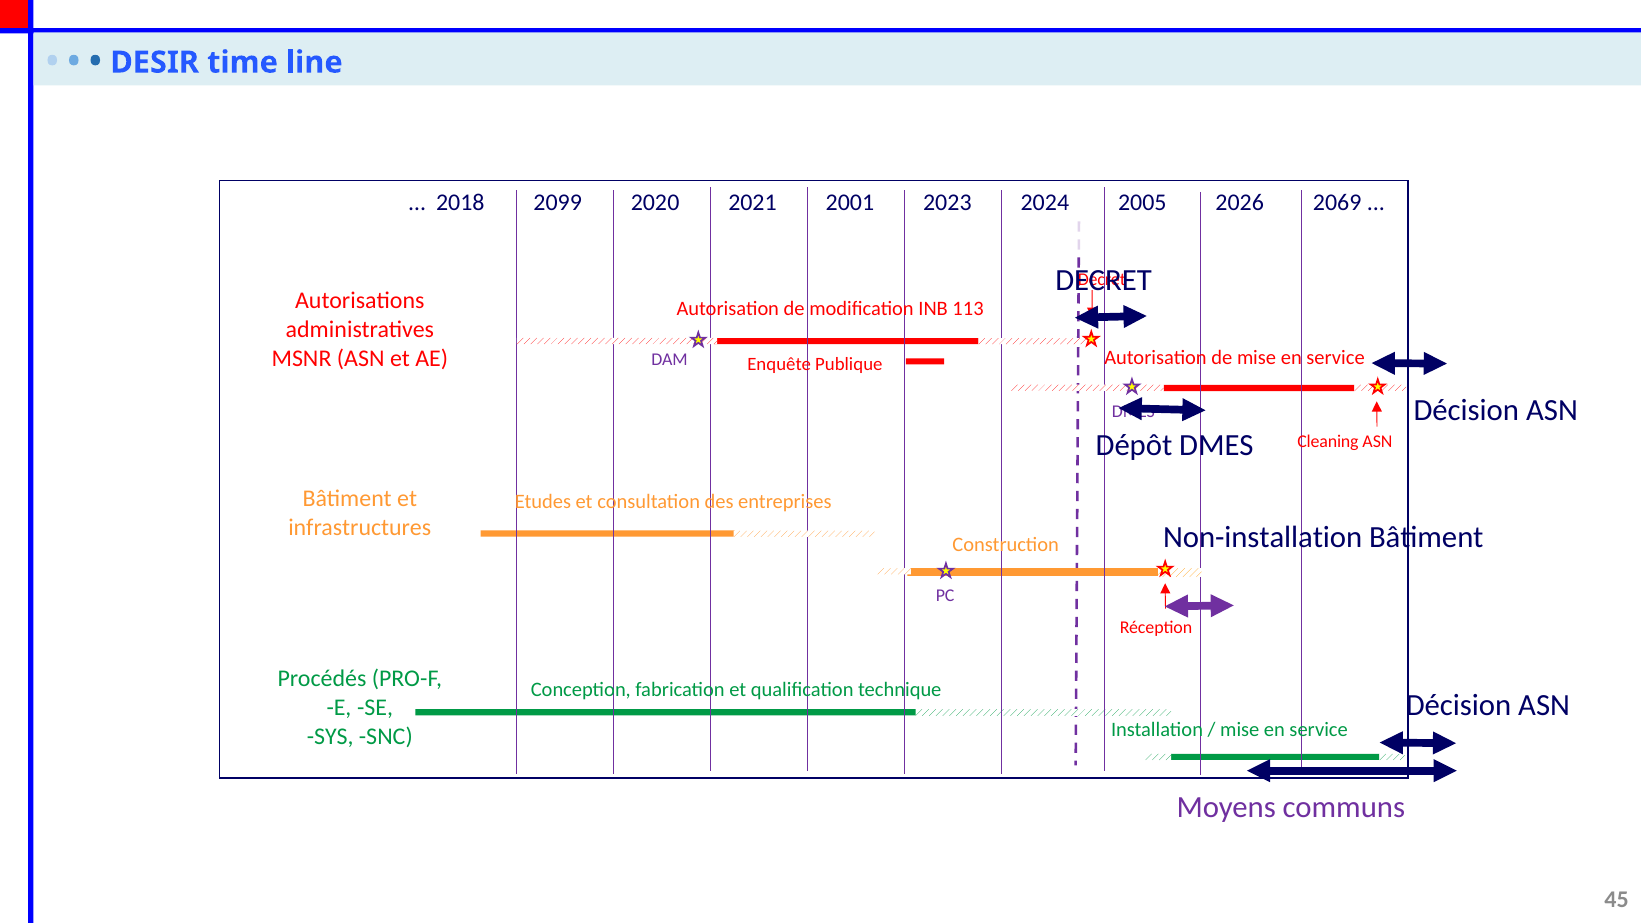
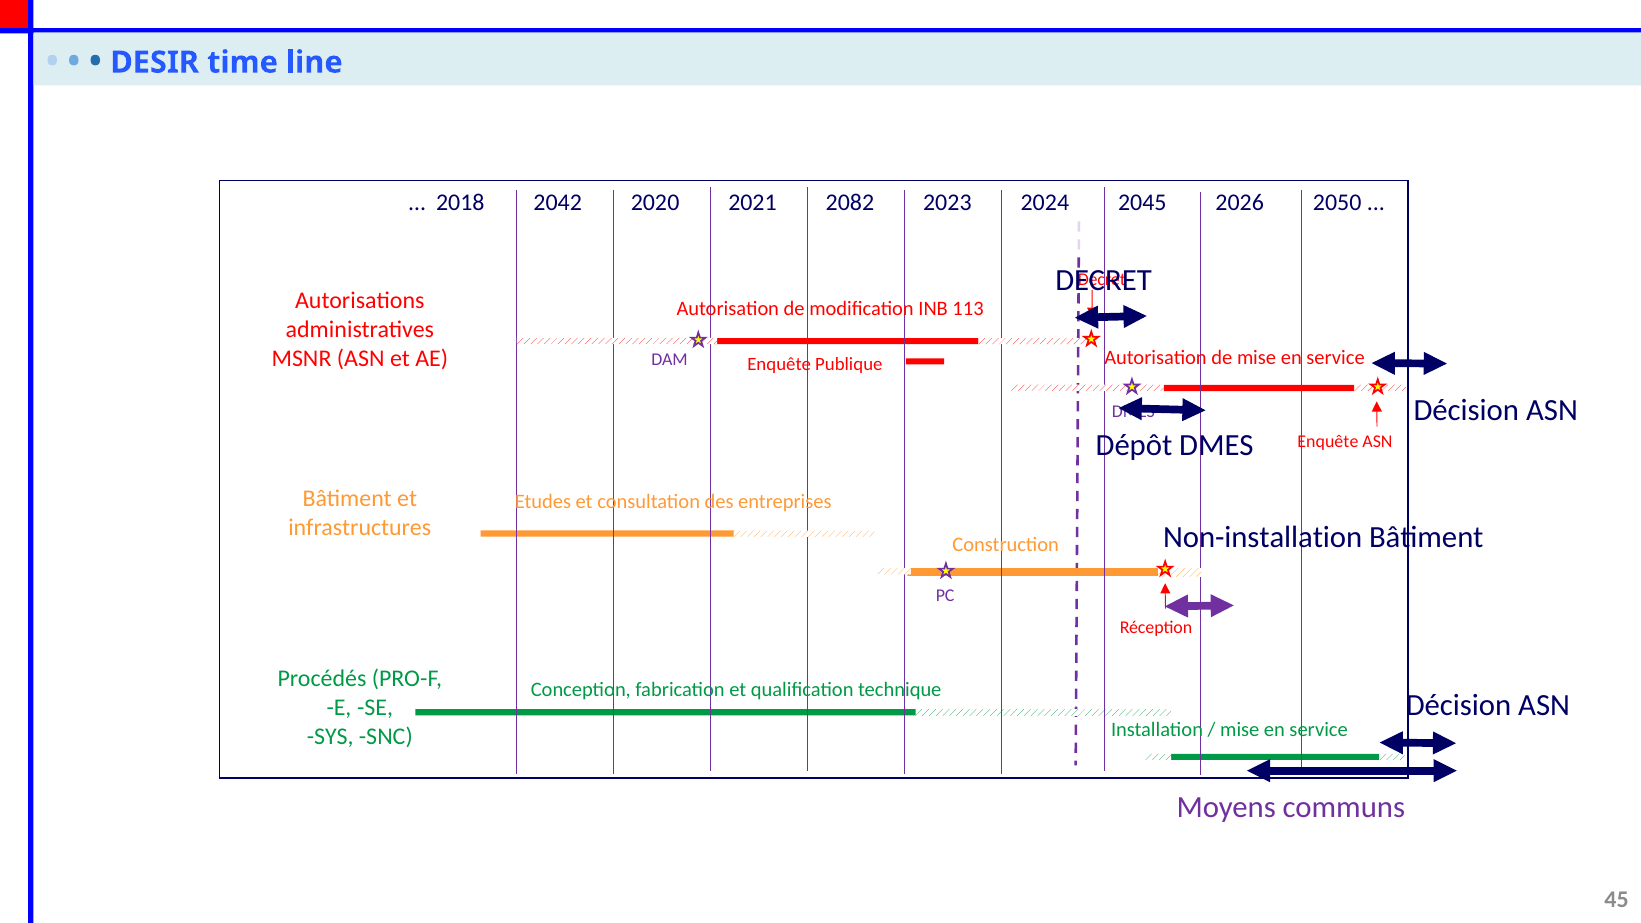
2099: 2099 -> 2042
2001: 2001 -> 2082
2005: 2005 -> 2045
2069: 2069 -> 2050
Cleaning at (1328, 442): Cleaning -> Enquête
